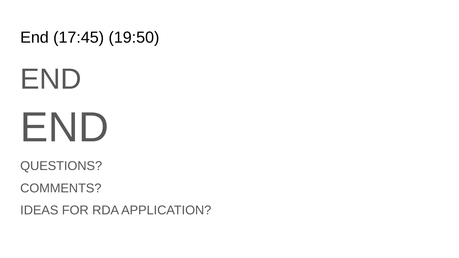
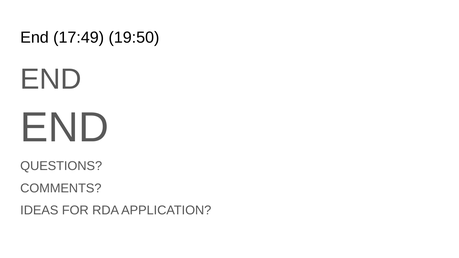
17:45: 17:45 -> 17:49
